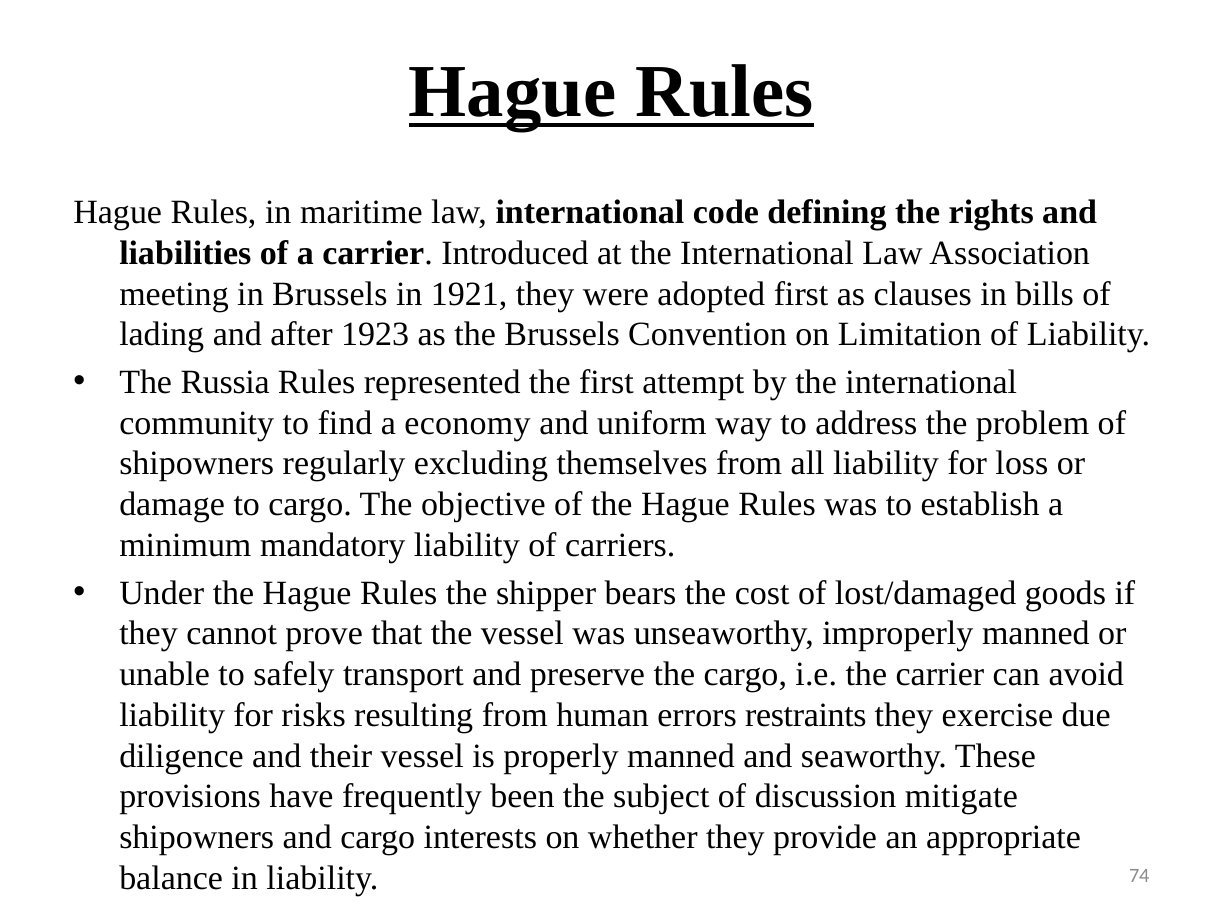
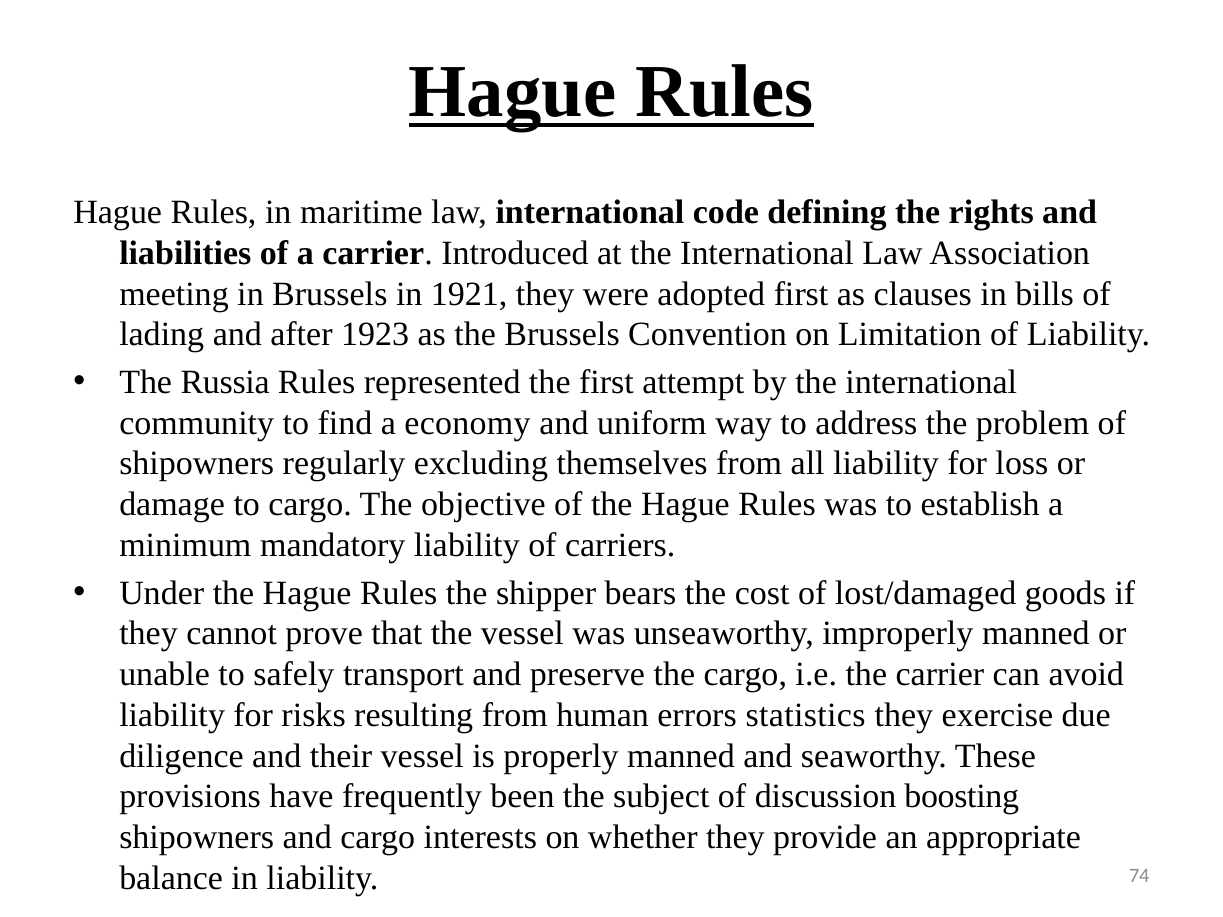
restraints: restraints -> statistics
mitigate: mitigate -> boosting
